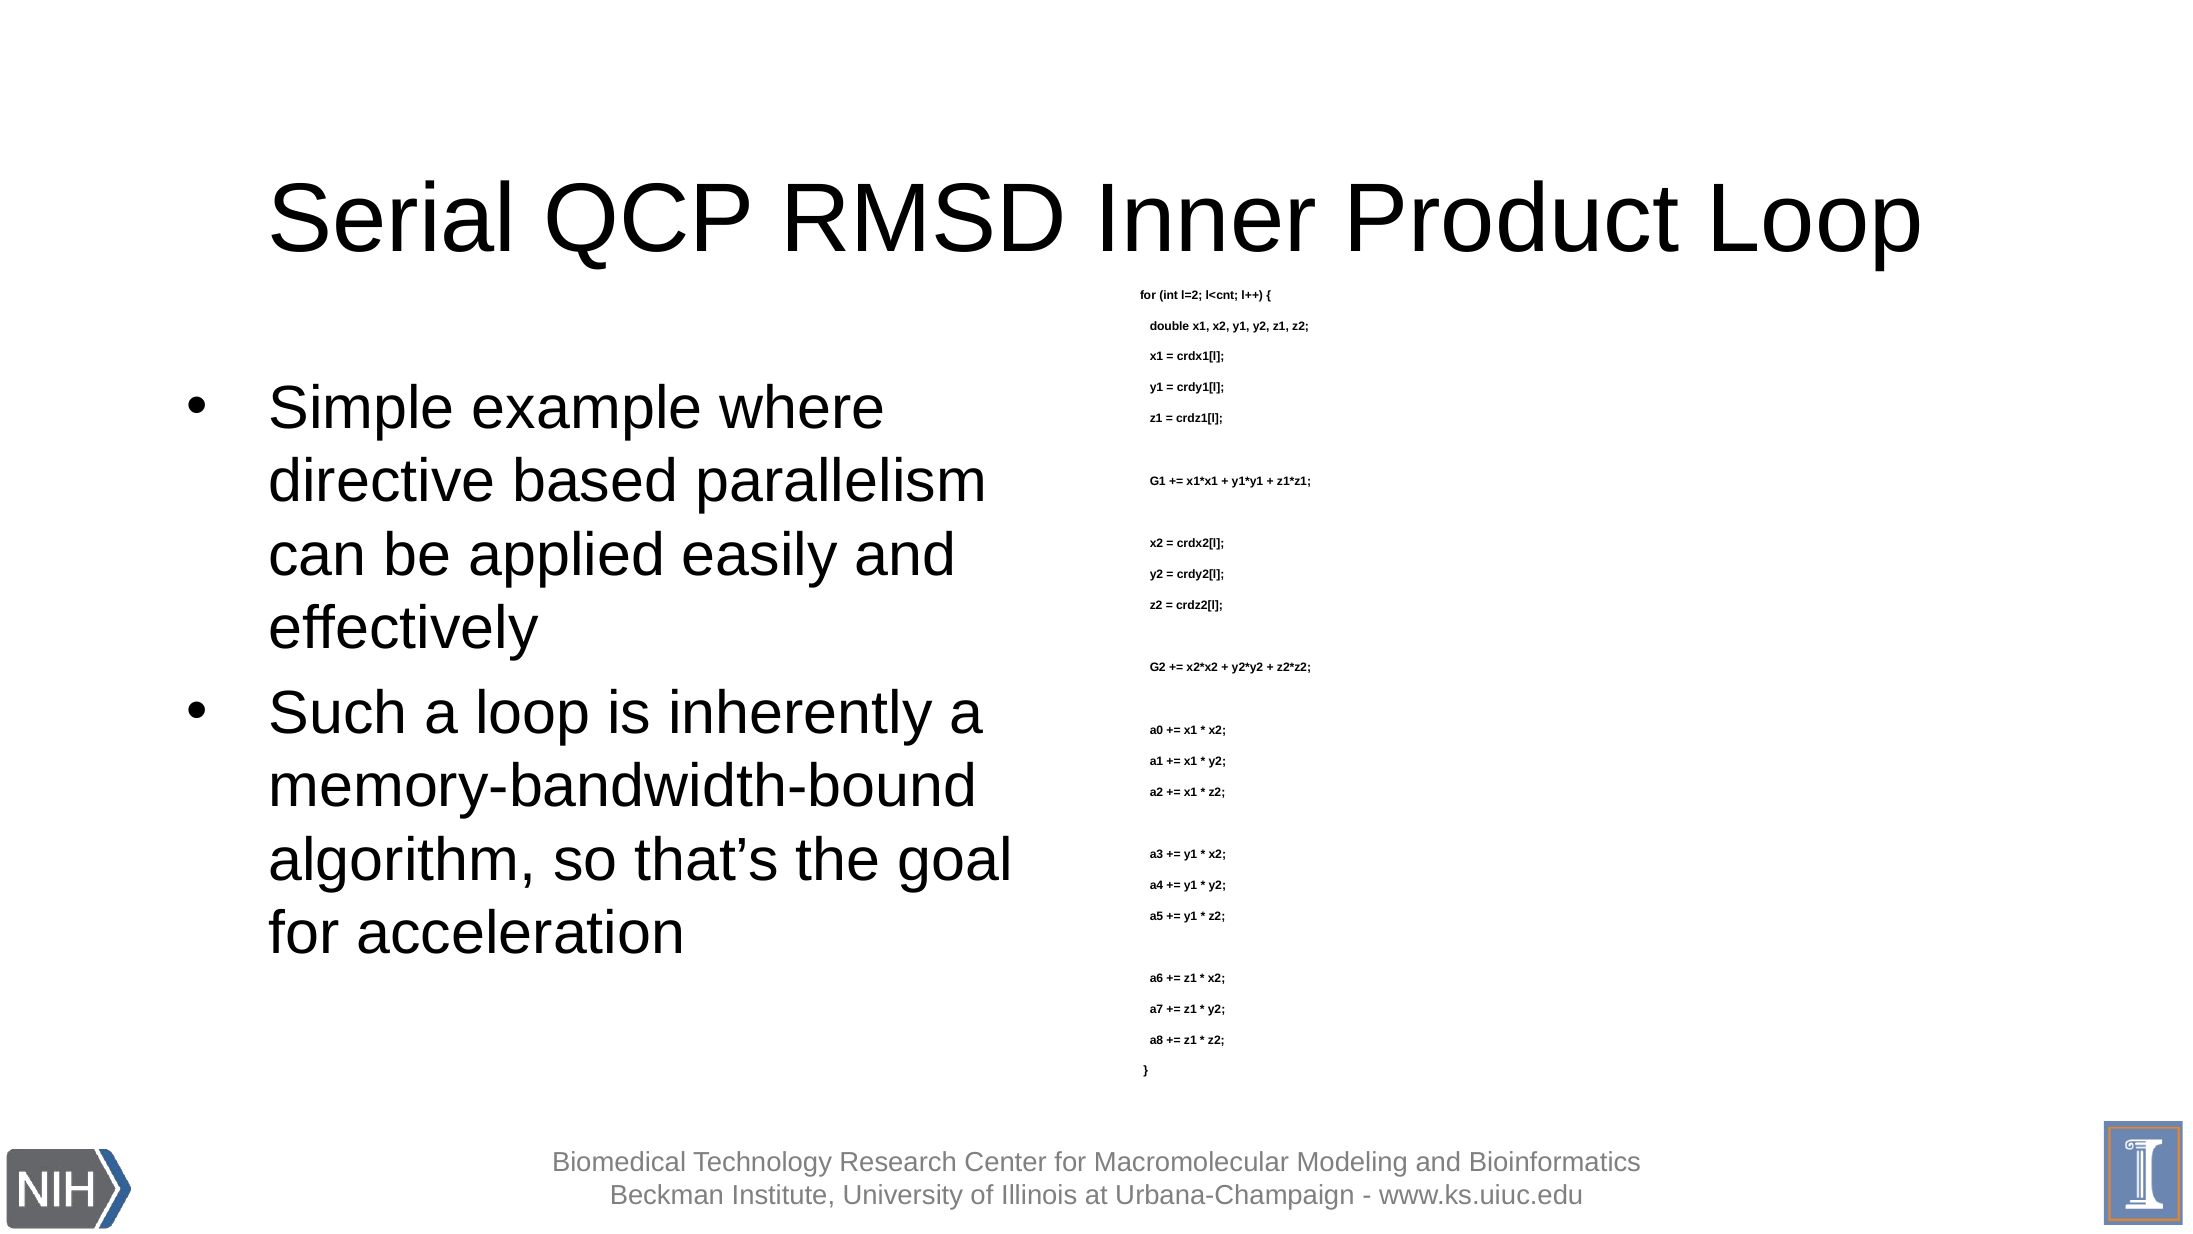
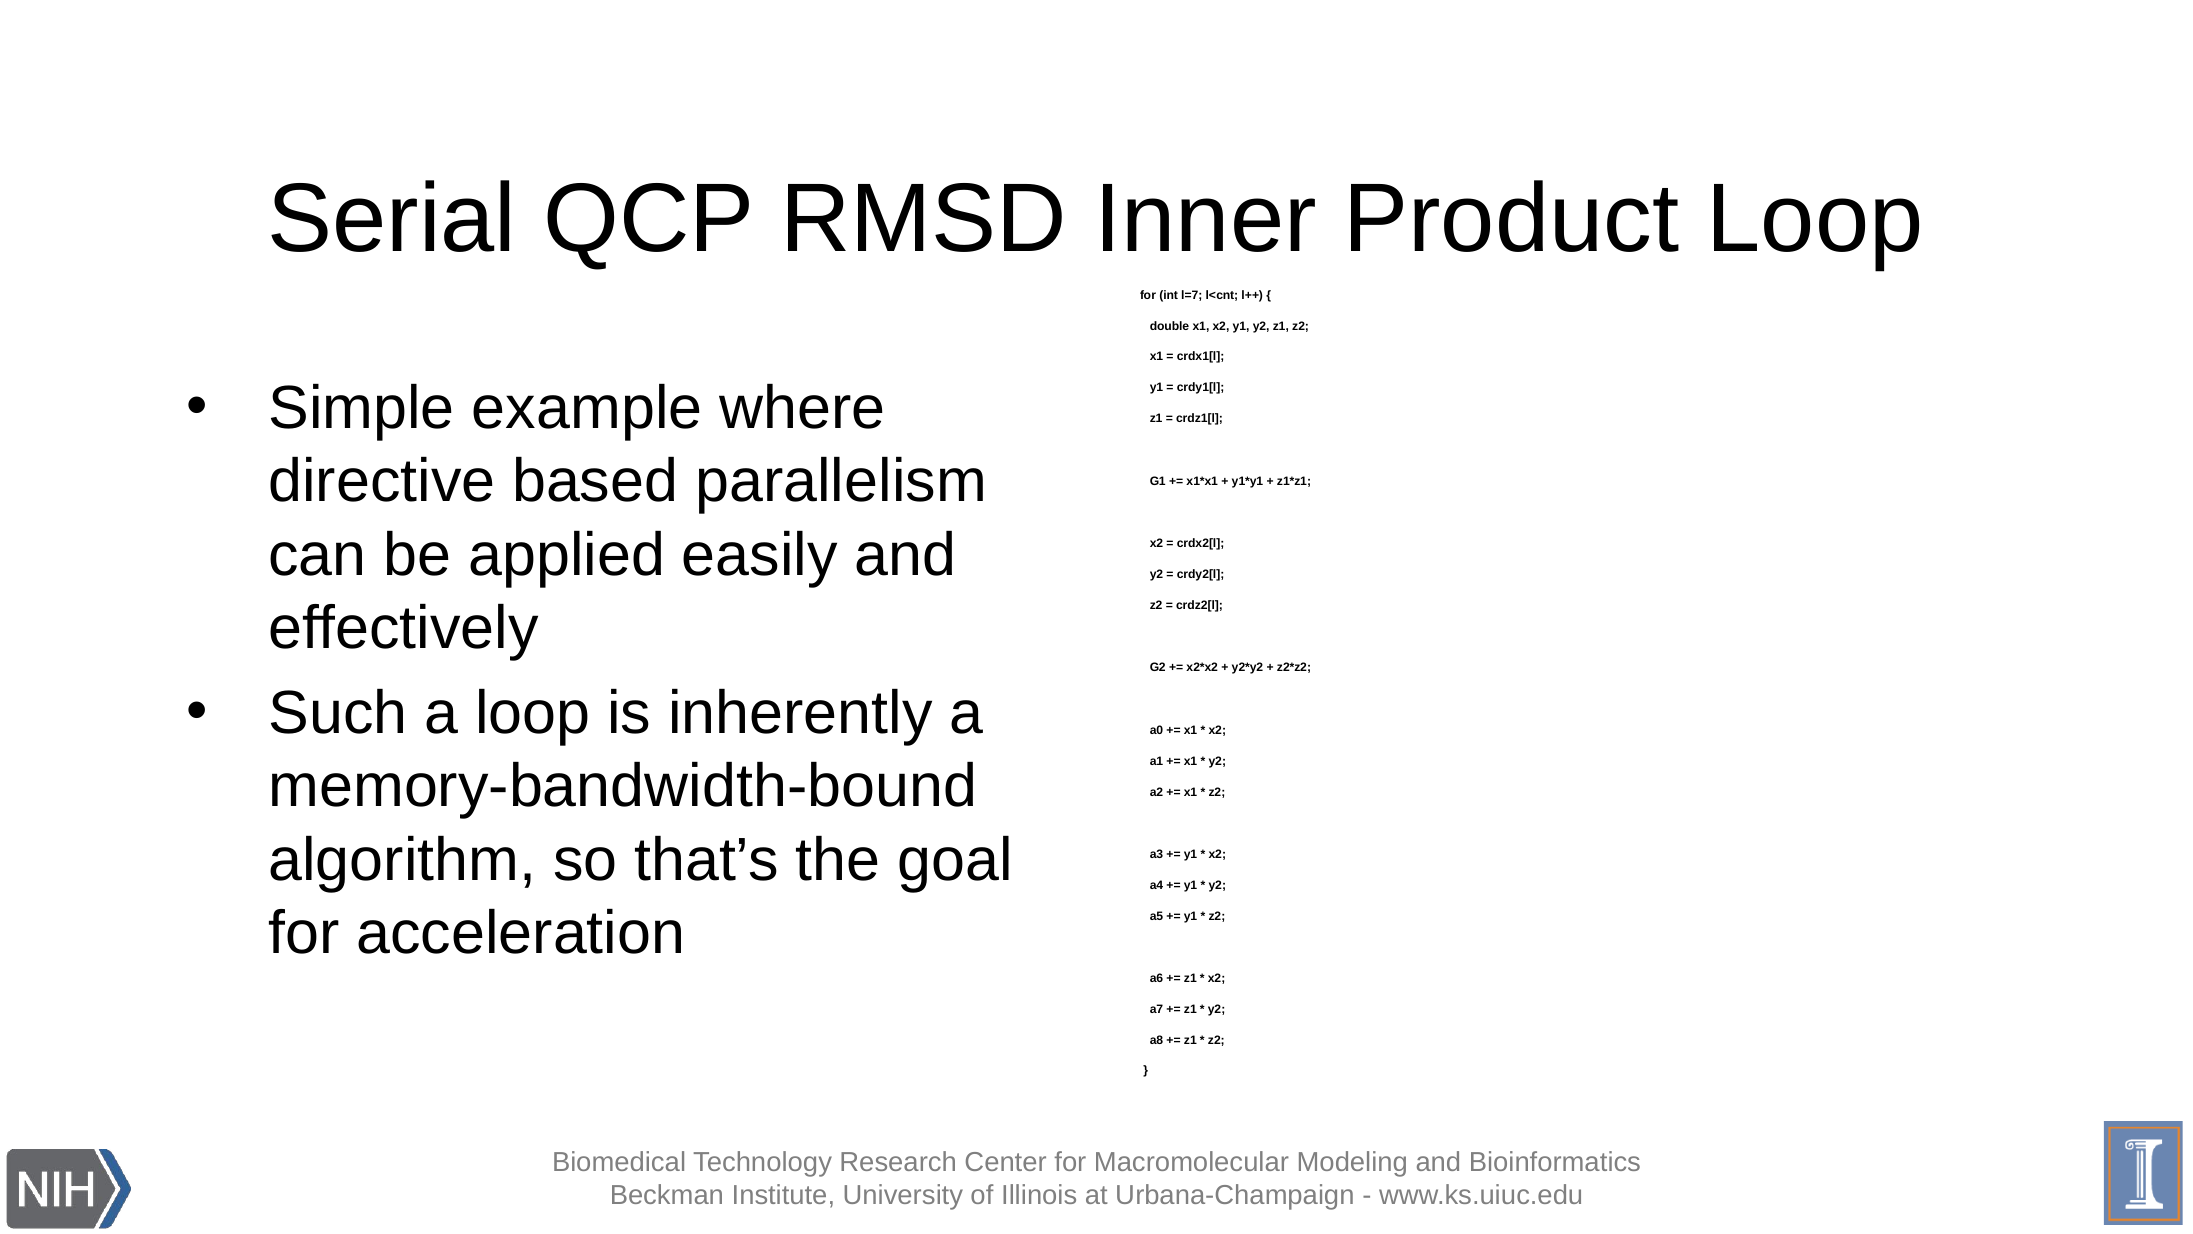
l=2: l=2 -> l=7
